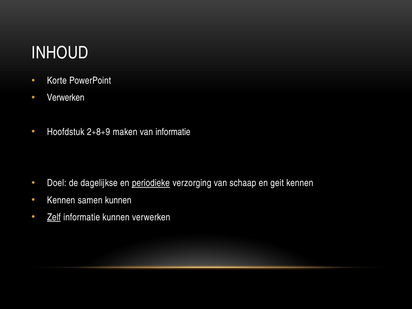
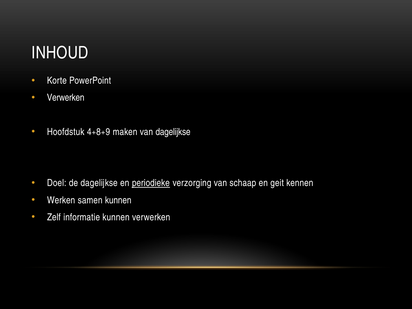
2+8+9: 2+8+9 -> 4+8+9
van informatie: informatie -> dagelijkse
Kennen at (61, 200): Kennen -> Werken
Zelf underline: present -> none
